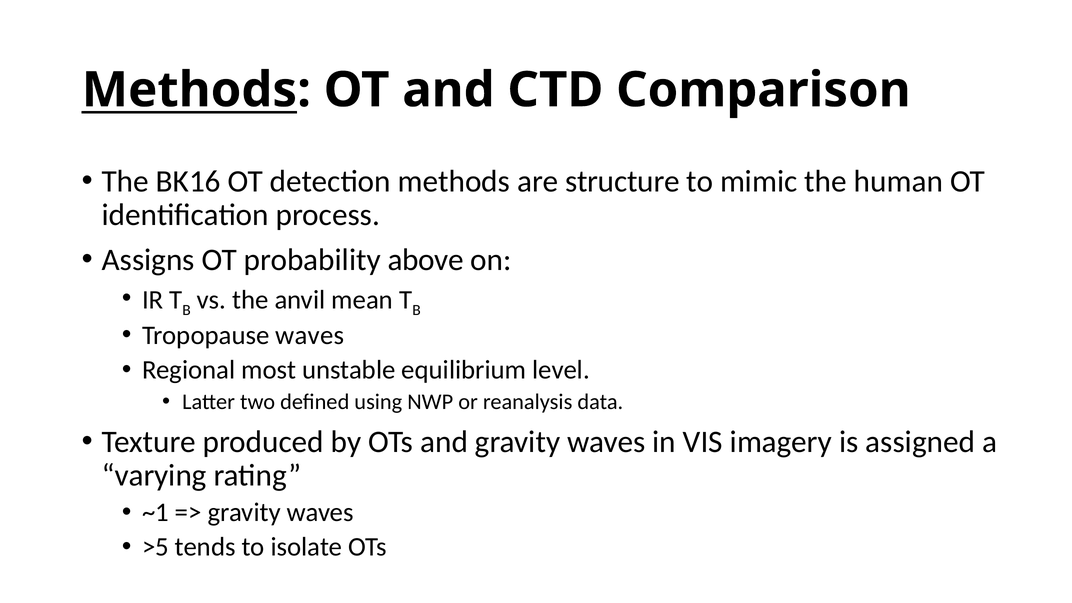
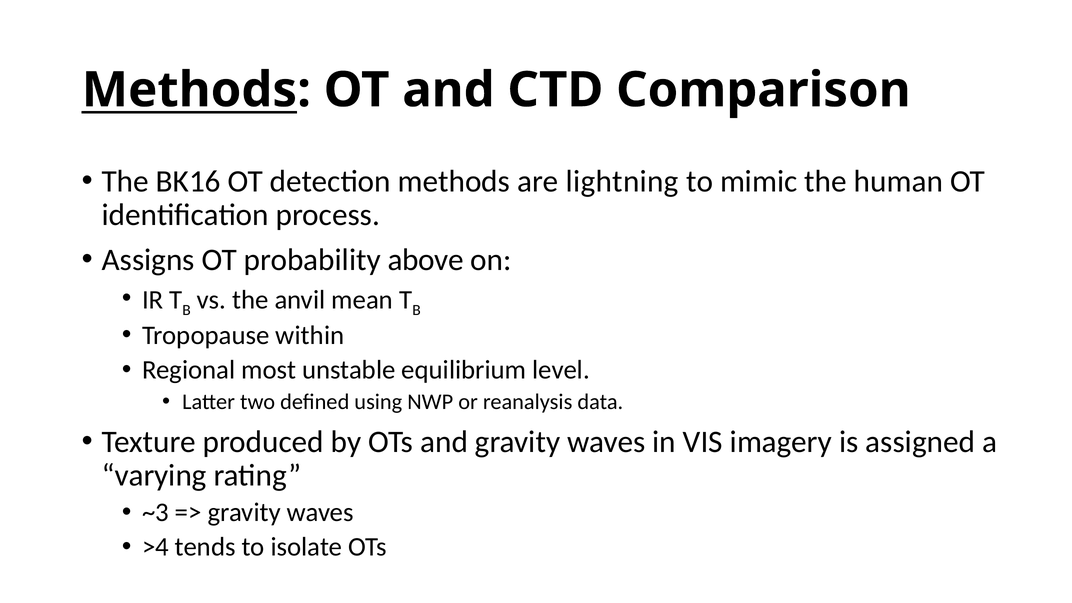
structure: structure -> lightning
Tropopause waves: waves -> within
~1: ~1 -> ~3
>5: >5 -> >4
